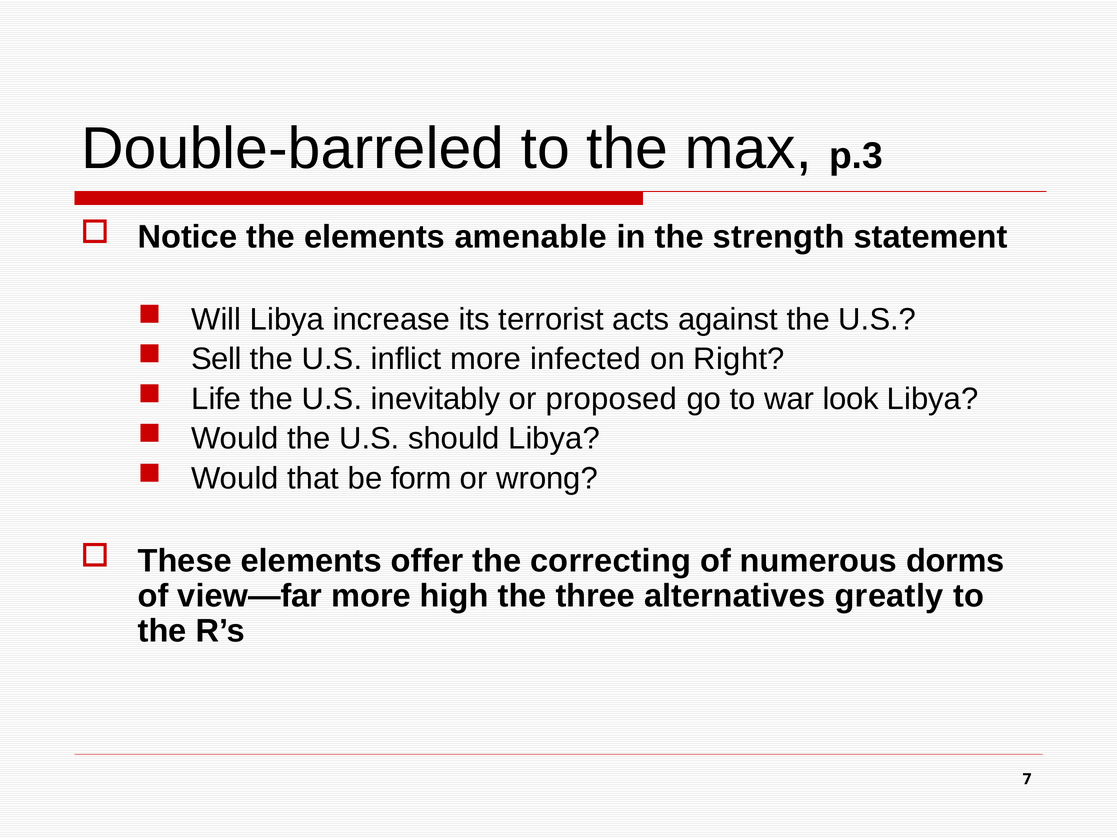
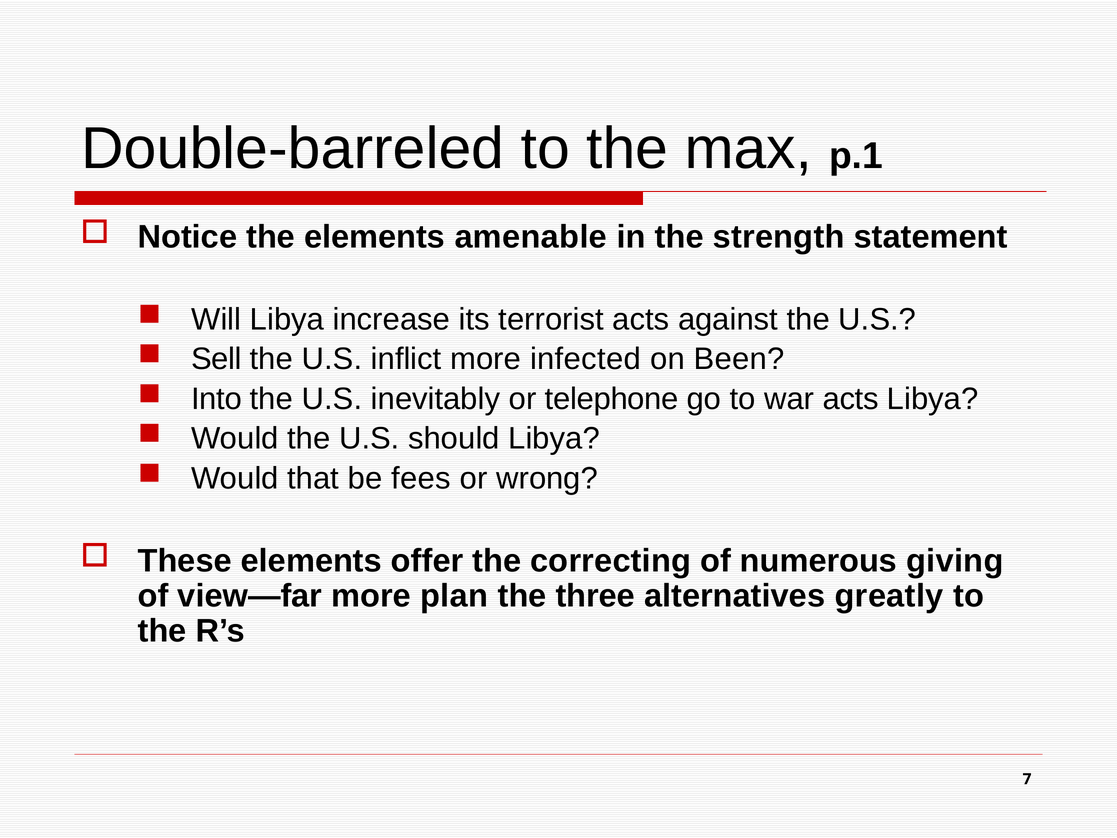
p.3: p.3 -> p.1
Right: Right -> Been
Life: Life -> Into
proposed: proposed -> telephone
war look: look -> acts
form: form -> fees
dorms: dorms -> giving
high: high -> plan
